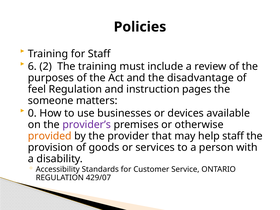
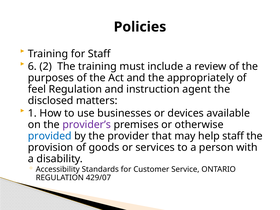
disadvantage: disadvantage -> appropriately
pages: pages -> agent
someone: someone -> disclosed
0: 0 -> 1
provided colour: orange -> blue
